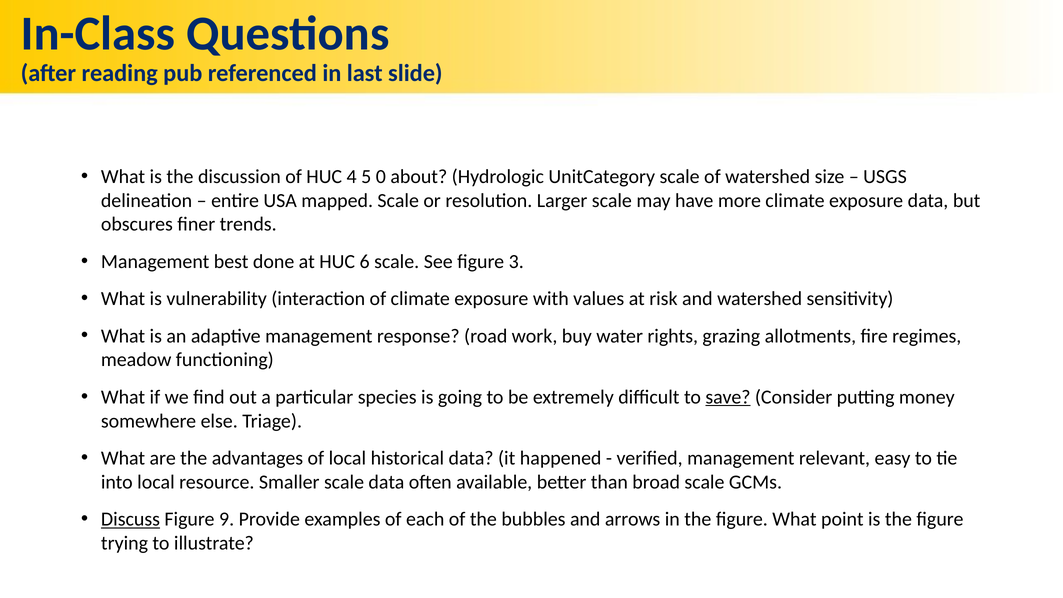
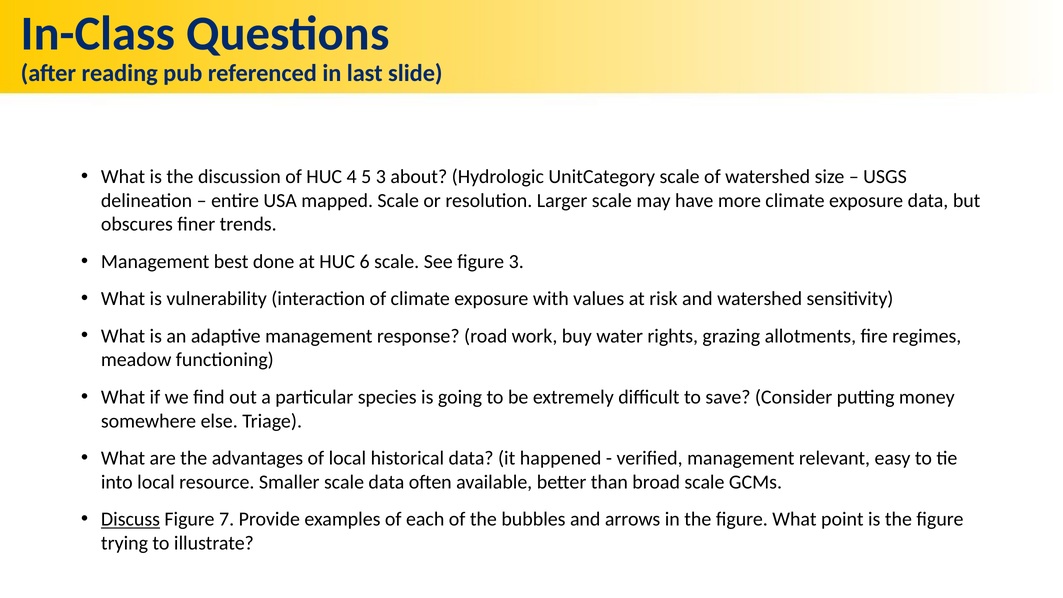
5 0: 0 -> 3
save underline: present -> none
9: 9 -> 7
